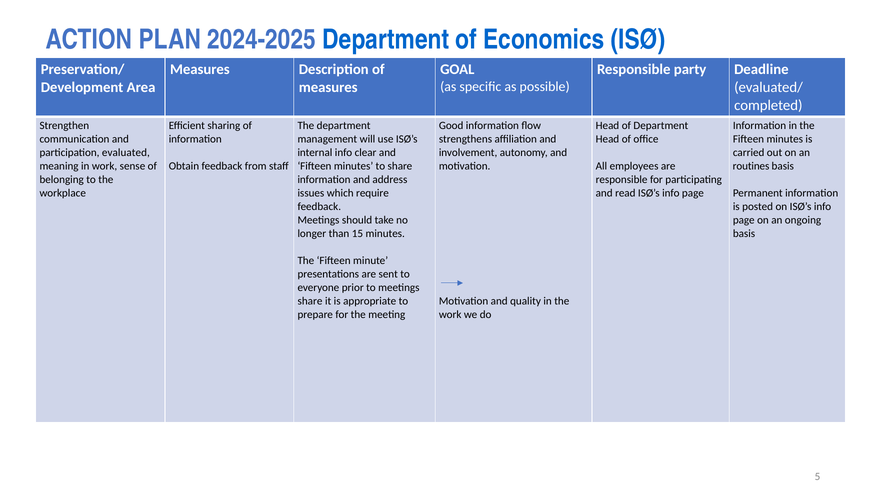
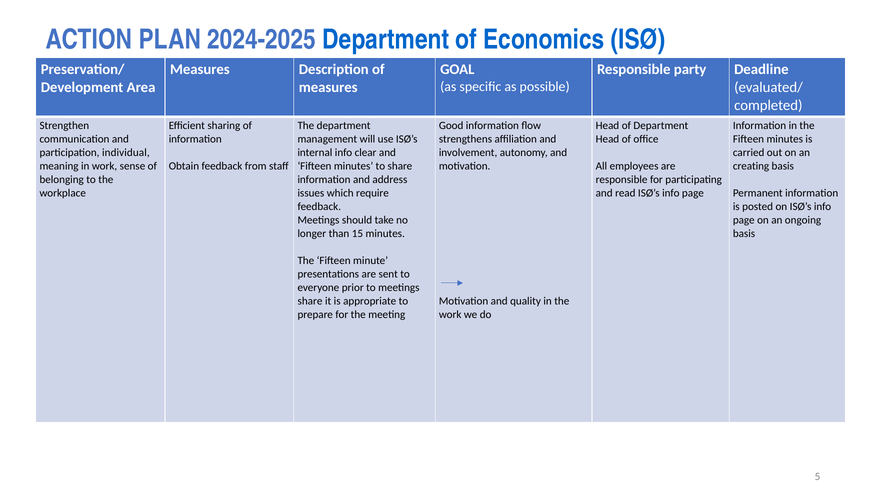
evaluated: evaluated -> individual
routines: routines -> creating
